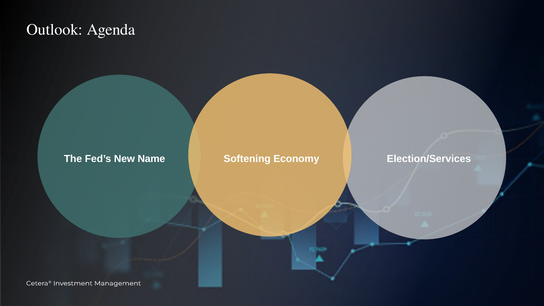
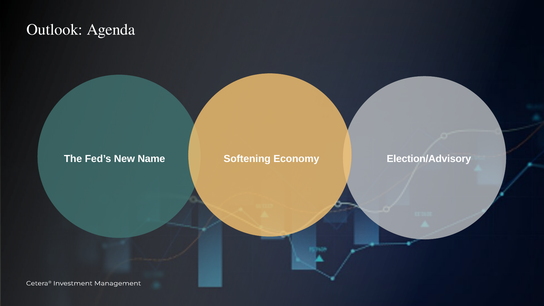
Election/Services: Election/Services -> Election/Advisory
